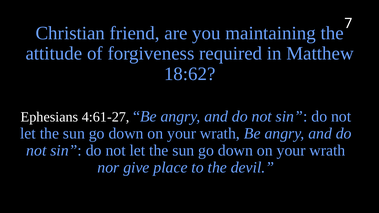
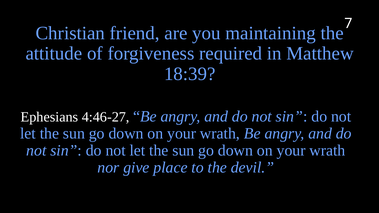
18:62: 18:62 -> 18:39
4:61-27: 4:61-27 -> 4:46-27
